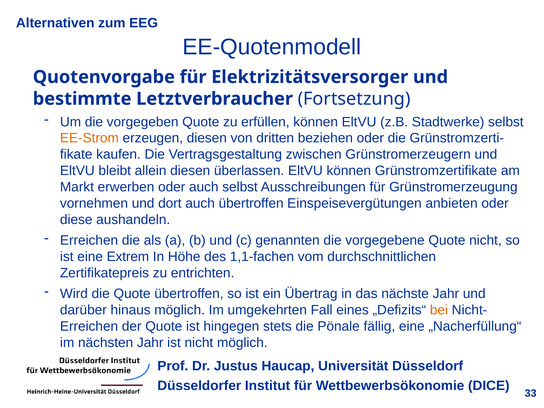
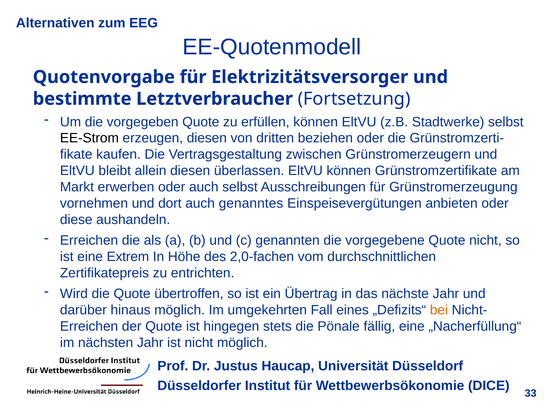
EE-Strom colour: orange -> black
auch übertroffen: übertroffen -> genanntes
1,1-fachen: 1,1-fachen -> 2,0-fachen
